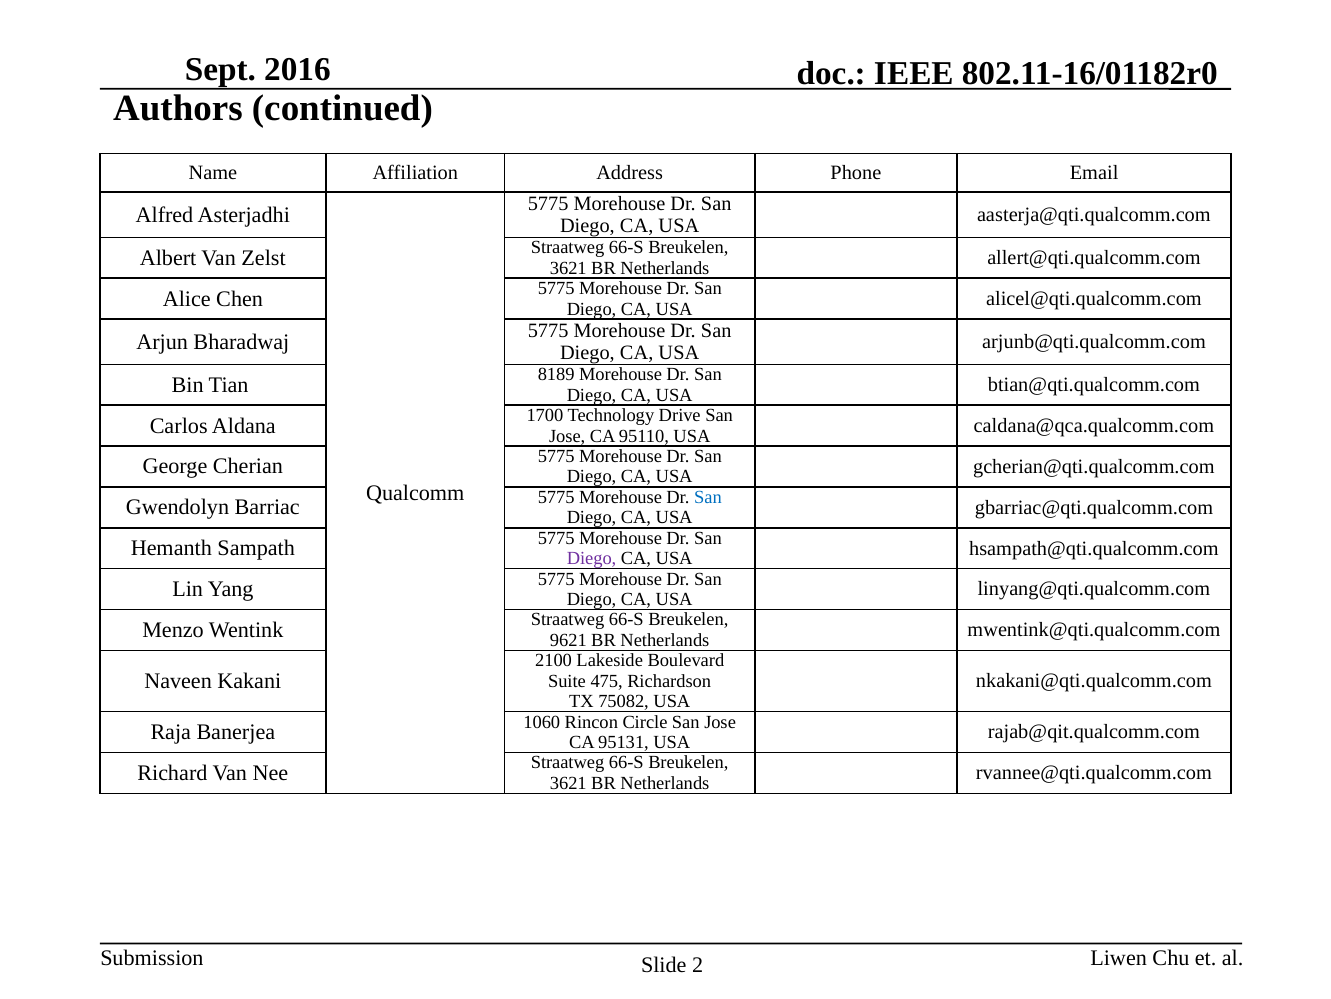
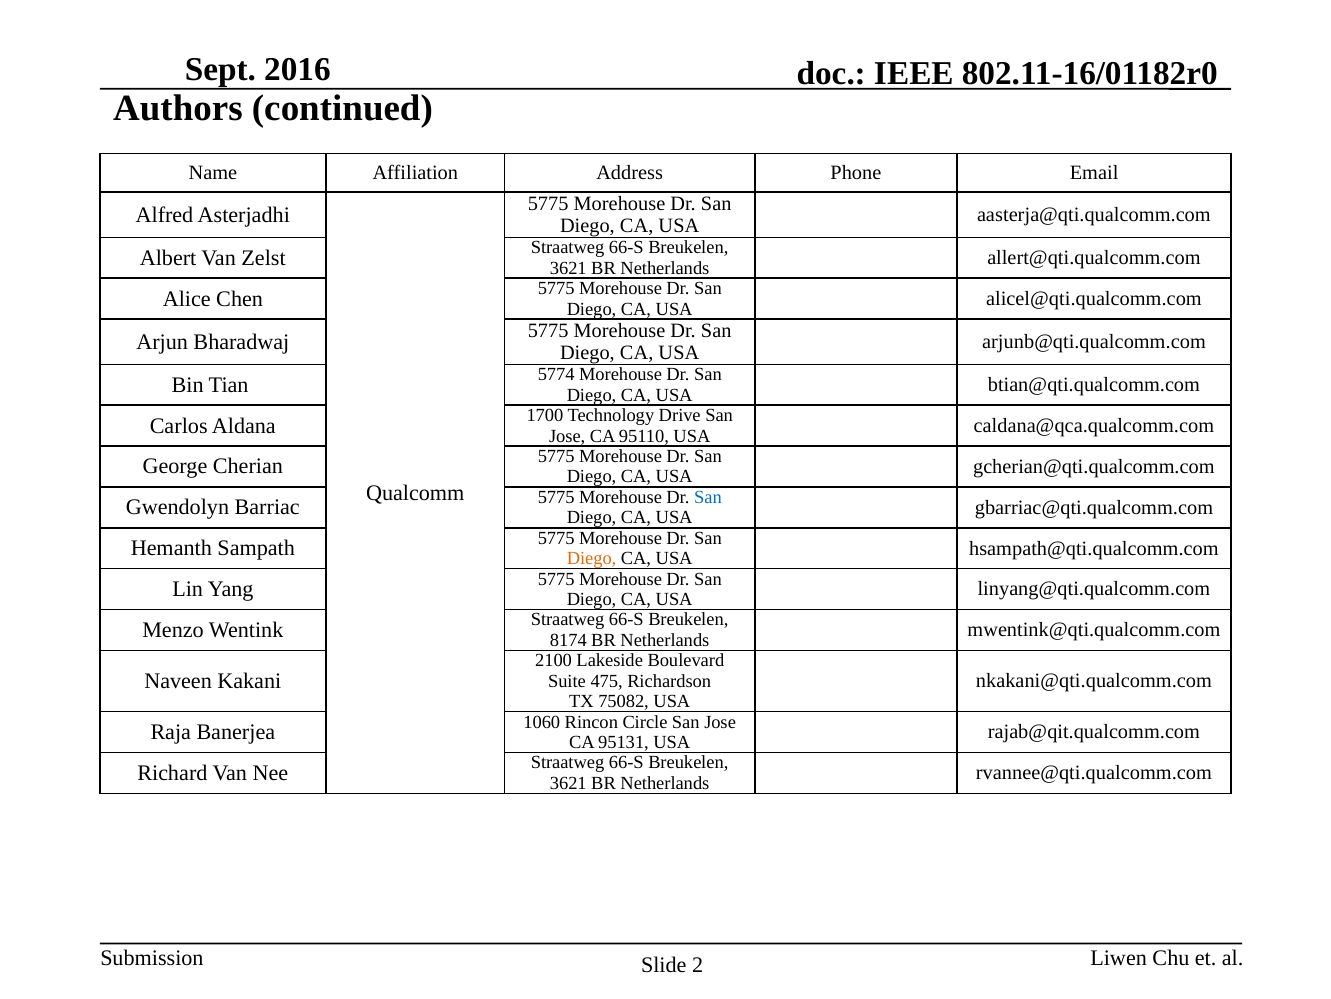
8189: 8189 -> 5774
Diego at (592, 558) colour: purple -> orange
9621: 9621 -> 8174
